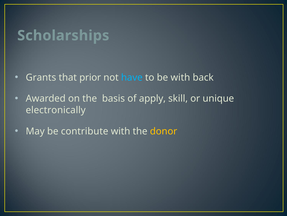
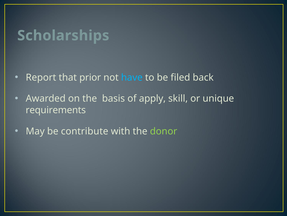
Grants: Grants -> Report
be with: with -> filed
electronically: electronically -> requirements
donor colour: yellow -> light green
